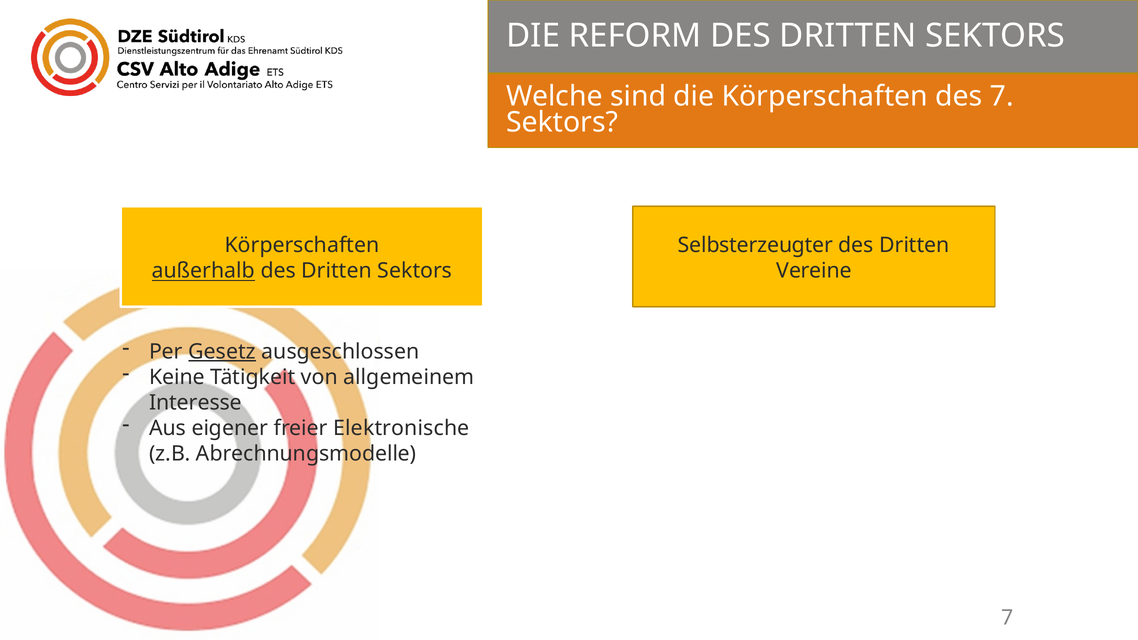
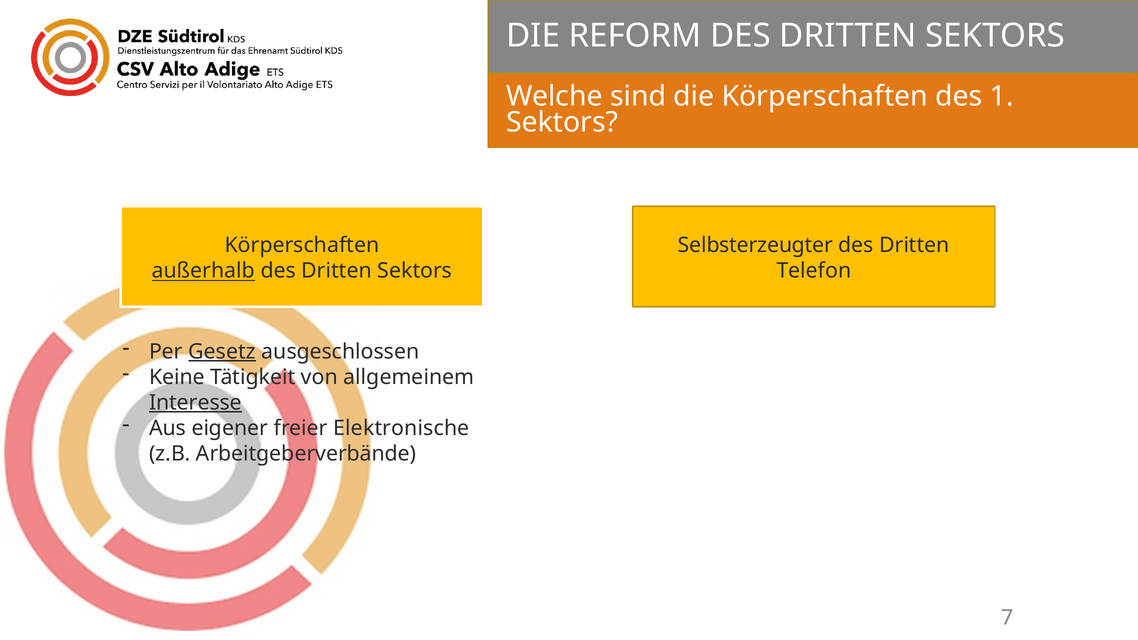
des 7: 7 -> 1
Vereine: Vereine -> Telefon
Interesse underline: none -> present
Abrechnungsmodelle: Abrechnungsmodelle -> Arbeitgeberverbände
